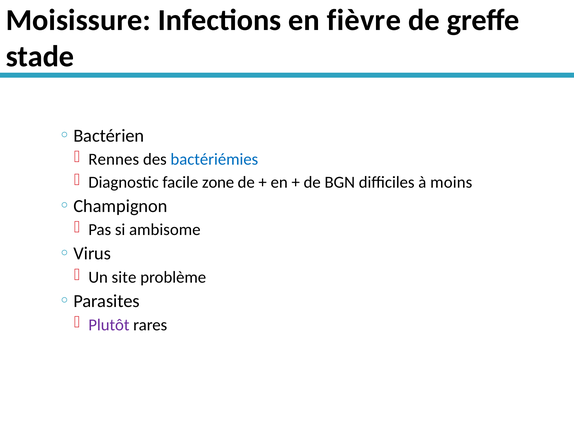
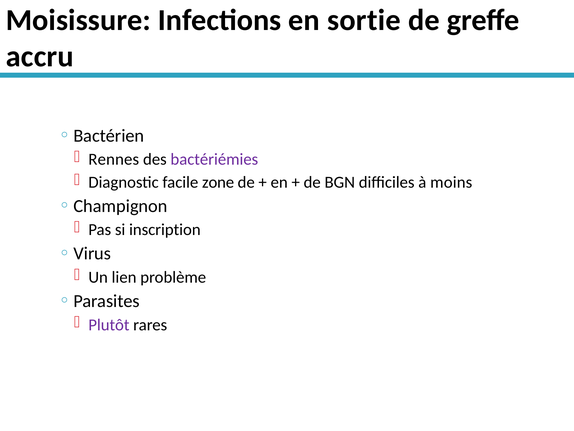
fièvre: fièvre -> sortie
stade: stade -> accru
bactériémies colour: blue -> purple
ambisome: ambisome -> inscription
site: site -> lien
